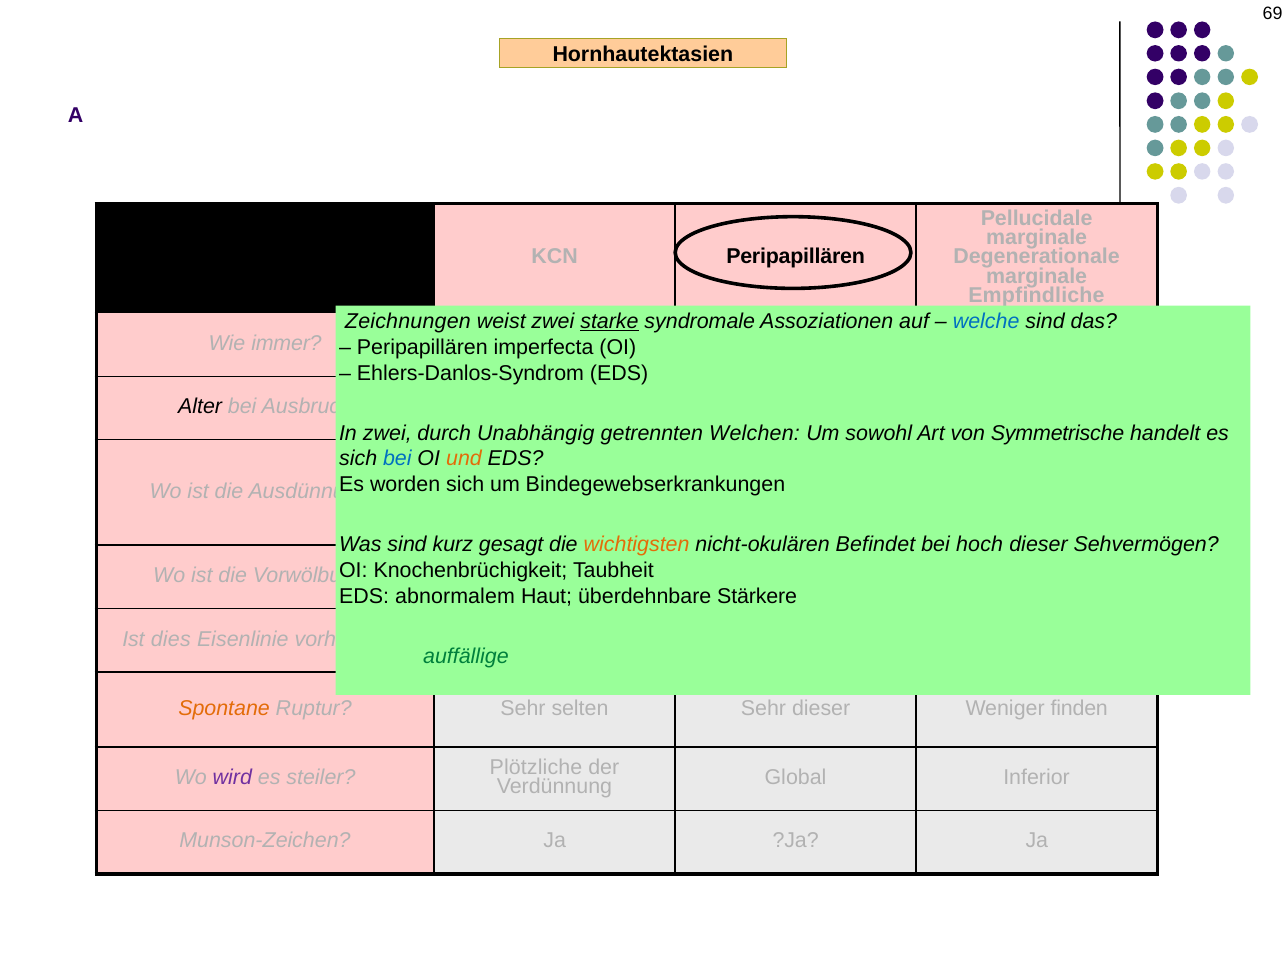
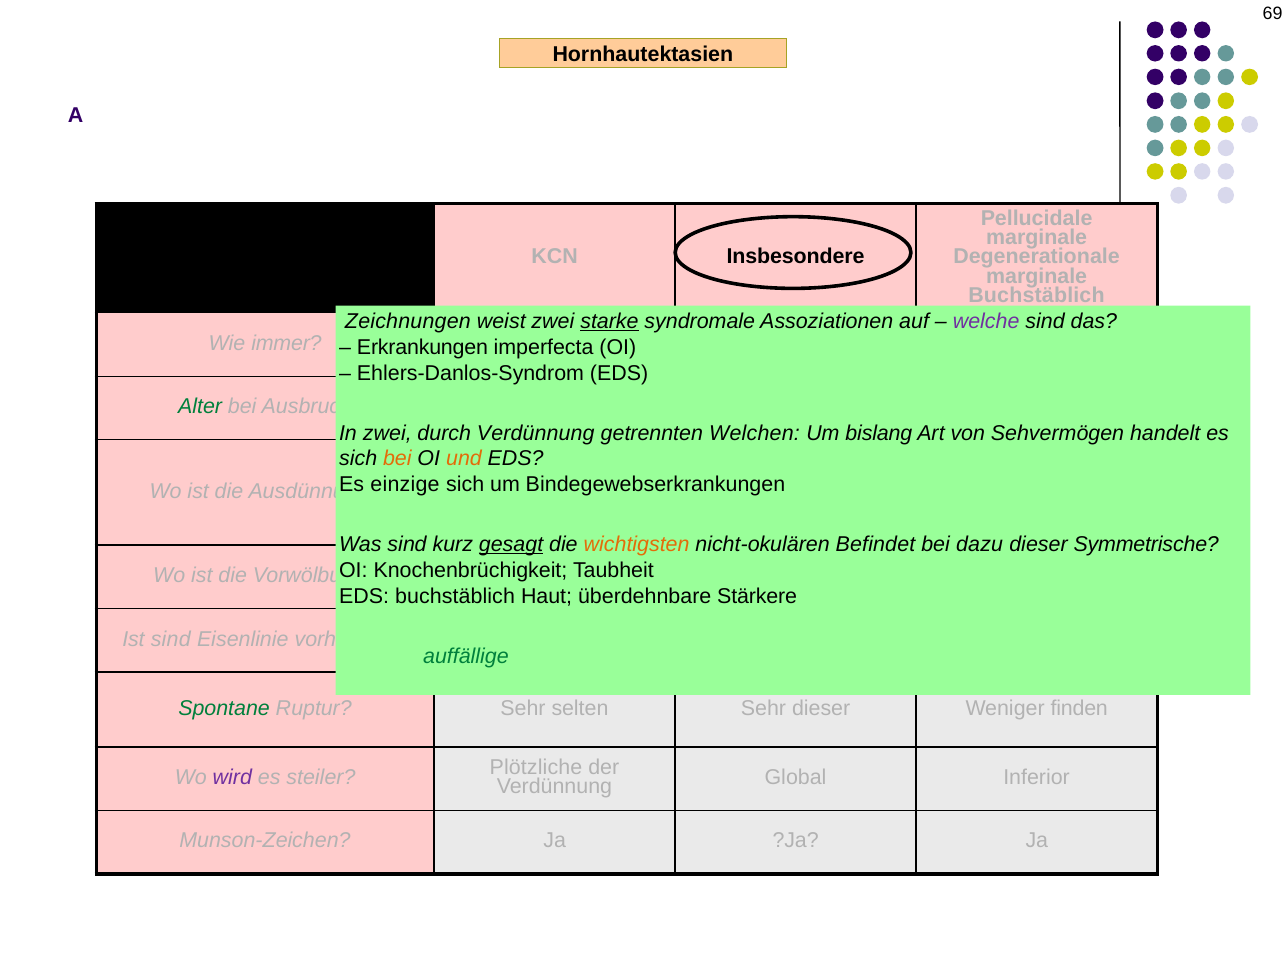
KCN Peripapillären: Peripapillären -> Insbesondere
Empfindliche at (1036, 295): Empfindliche -> Buchstäblich
welche colour: blue -> purple
Peripapillären at (422, 347): Peripapillären -> Erkrankungen
Alter colour: black -> green
durch Unabhängig: Unabhängig -> Verdünnung
sowohl: sowohl -> bislang
Symmetrische: Symmetrische -> Sehvermögen
bei at (397, 459) colour: blue -> orange
worden: worden -> einzige
gesagt underline: none -> present
hoch: hoch -> dazu
Sehvermögen: Sehvermögen -> Symmetrische
EDS abnormalem: abnormalem -> buchstäblich
Ist dies: dies -> sind
Spontane colour: orange -> green
